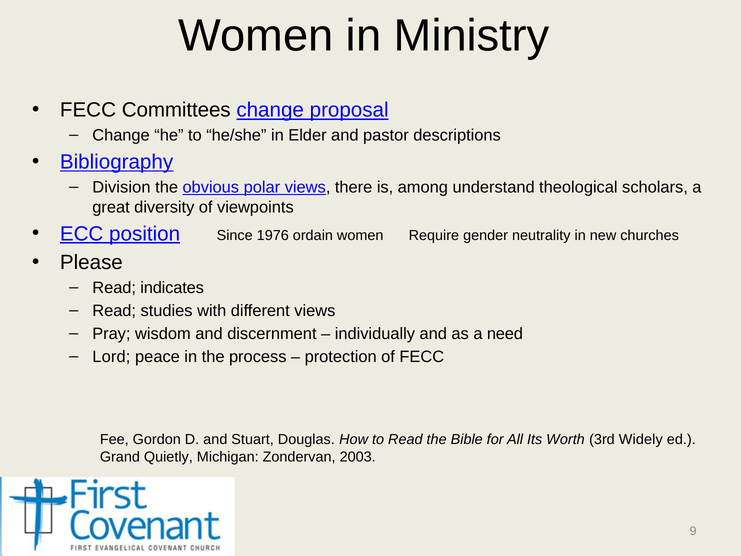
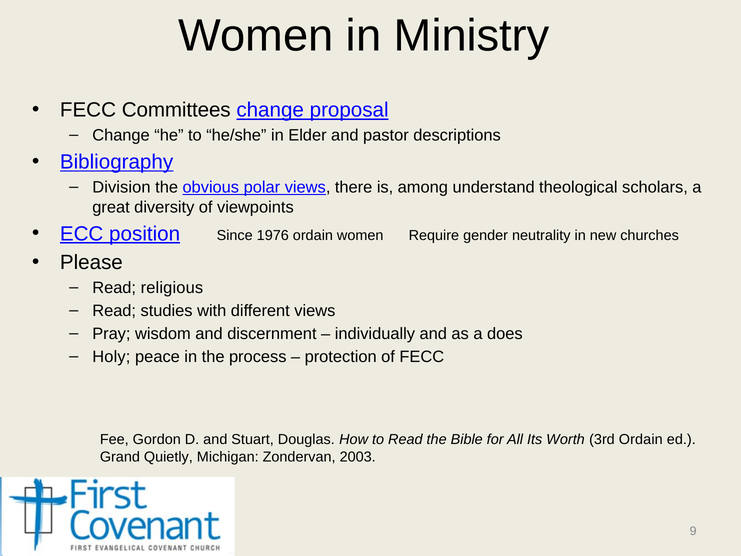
indicates: indicates -> religious
need: need -> does
Lord: Lord -> Holy
3rd Widely: Widely -> Ordain
